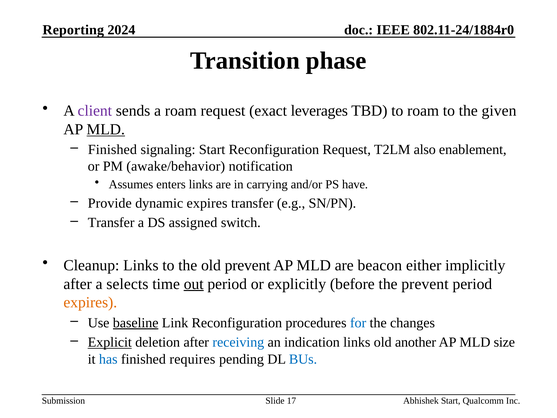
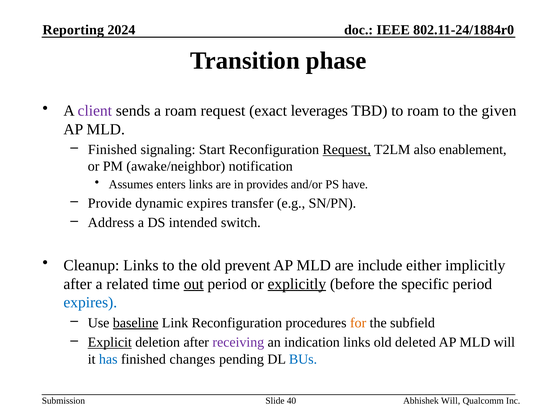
MLD at (106, 129) underline: present -> none
Request at (347, 150) underline: none -> present
awake/behavior: awake/behavior -> awake/neighbor
carrying: carrying -> provides
Transfer at (111, 223): Transfer -> Address
assigned: assigned -> intended
beacon: beacon -> include
selects: selects -> related
explicitly underline: none -> present
the prevent: prevent -> specific
expires at (90, 302) colour: orange -> blue
for colour: blue -> orange
changes: changes -> subfield
receiving colour: blue -> purple
another: another -> deleted
MLD size: size -> will
requires: requires -> changes
17: 17 -> 40
Abhishek Start: Start -> Will
